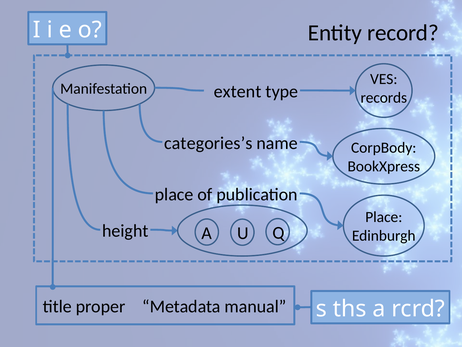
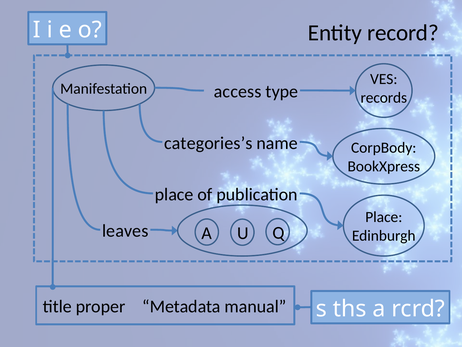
extent: extent -> access
height: height -> leaves
